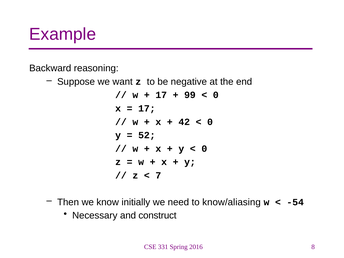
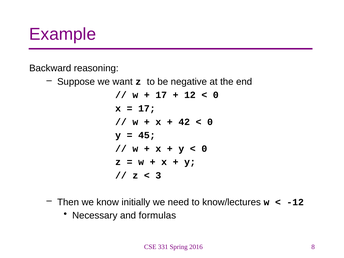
99: 99 -> 12
52: 52 -> 45
7: 7 -> 3
know/aliasing: know/aliasing -> know/lectures
-54: -54 -> -12
construct: construct -> formulas
